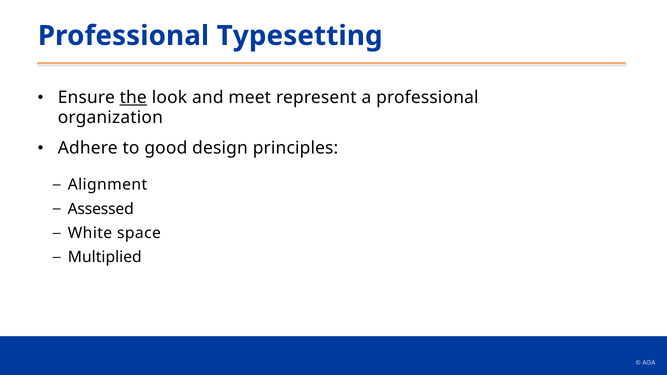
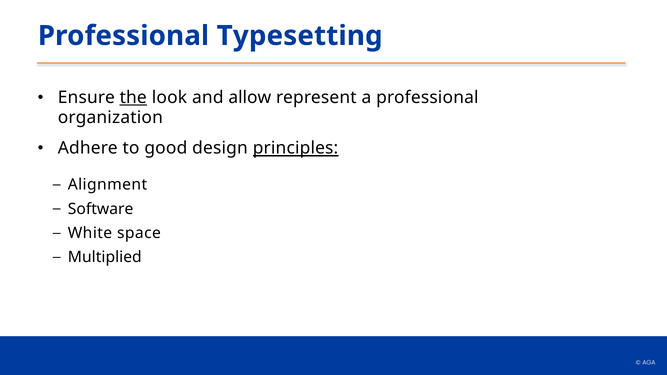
meet: meet -> allow
principles underline: none -> present
Assessed: Assessed -> Software
